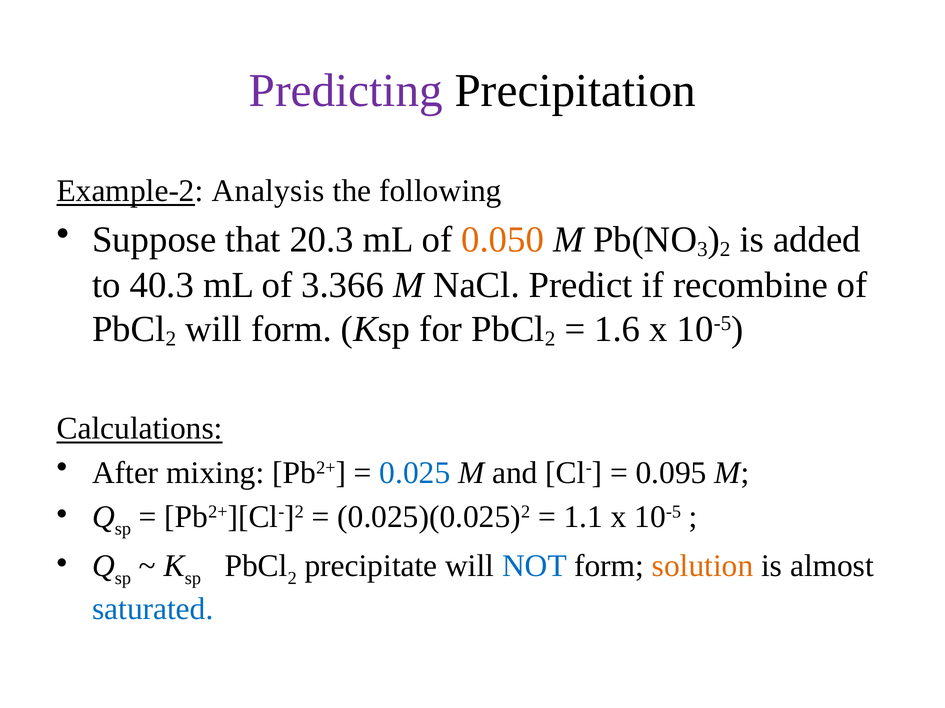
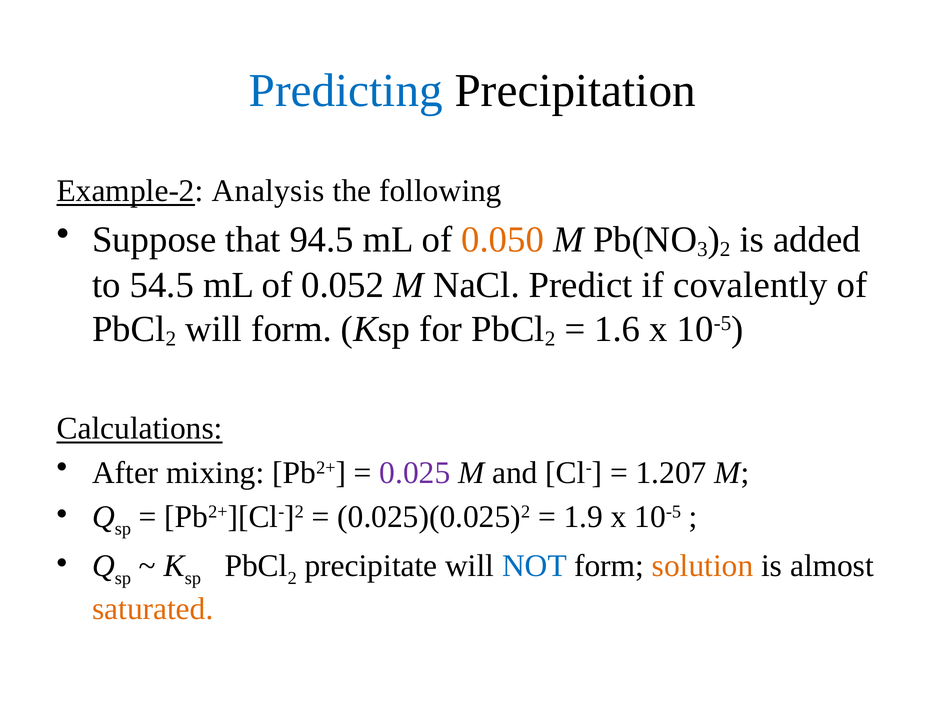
Predicting colour: purple -> blue
20.3: 20.3 -> 94.5
40.3: 40.3 -> 54.5
3.366: 3.366 -> 0.052
recombine: recombine -> covalently
0.025 colour: blue -> purple
0.095: 0.095 -> 1.207
1.1: 1.1 -> 1.9
saturated colour: blue -> orange
